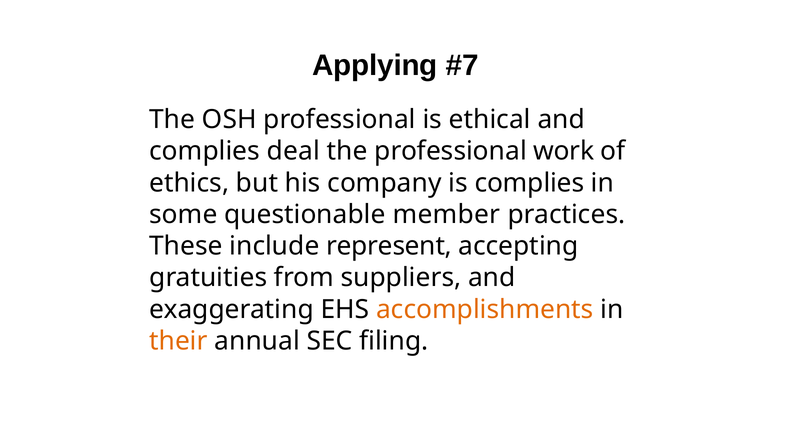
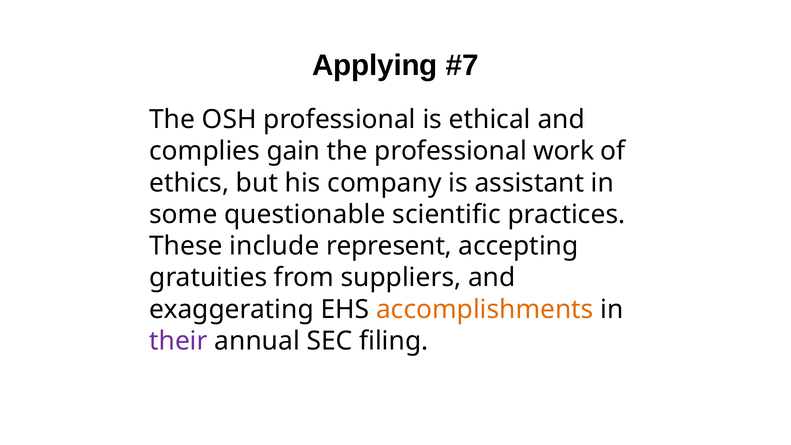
deal: deal -> gain
is complies: complies -> assistant
member: member -> scientific
their colour: orange -> purple
